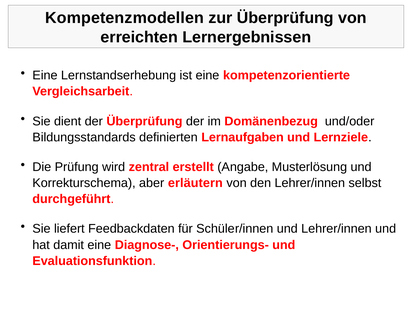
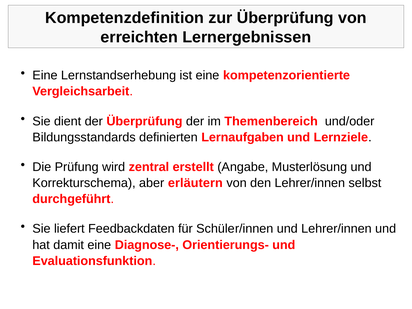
Kompetenzmodellen: Kompetenzmodellen -> Kompetenzdefinition
Domänenbezug: Domänenbezug -> Themenbereich
